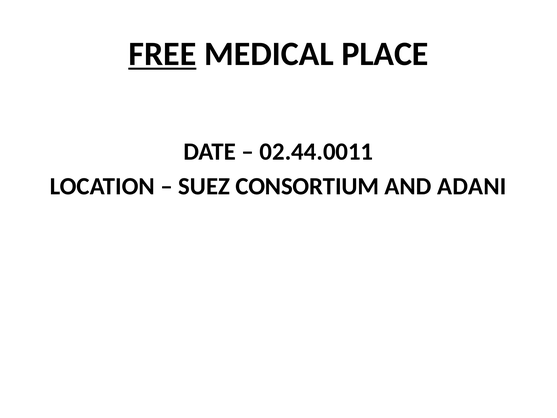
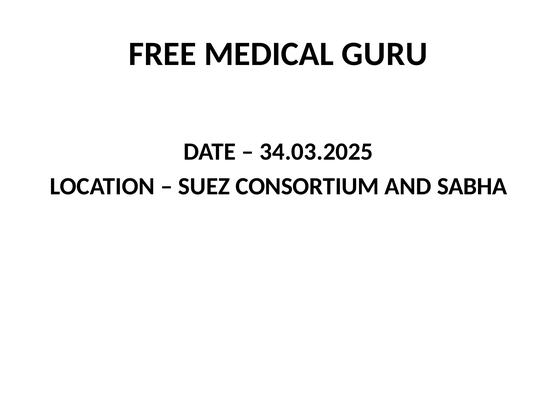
FREE underline: present -> none
PLACE: PLACE -> GURU
02.44.0011: 02.44.0011 -> 34.03.2025
ADANI: ADANI -> SABHA
